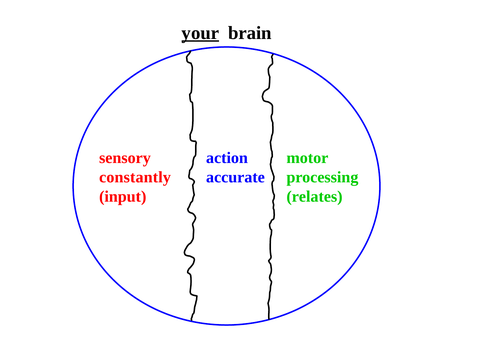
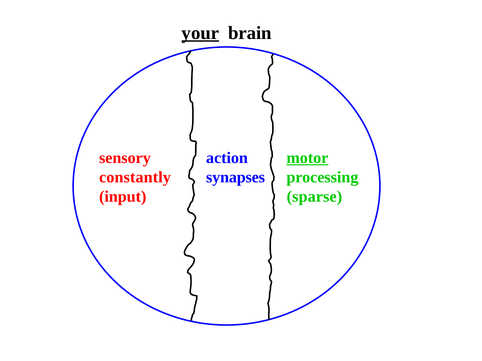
motor underline: none -> present
accurate: accurate -> synapses
relates: relates -> sparse
